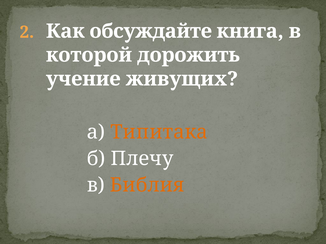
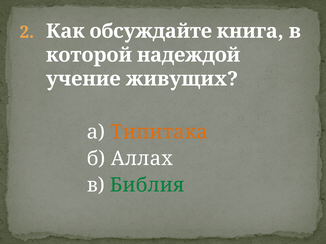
дорожить: дорожить -> надеждой
Плечу: Плечу -> Аллах
Библия colour: orange -> green
